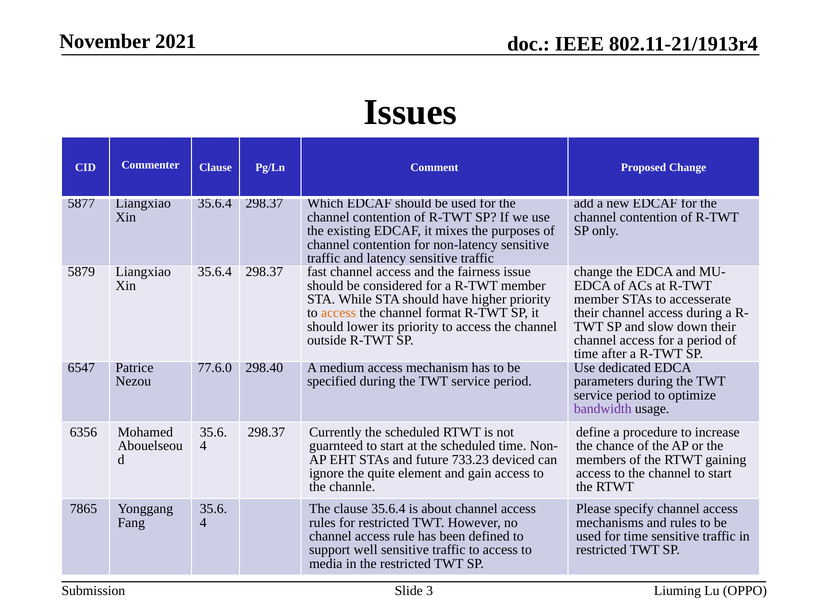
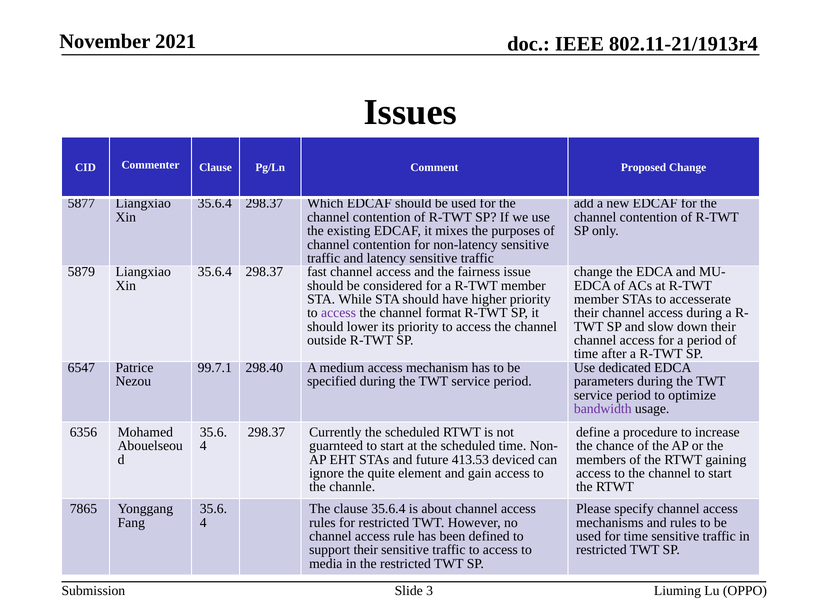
access at (339, 313) colour: orange -> purple
77.6.0: 77.6.0 -> 99.7.1
733.23: 733.23 -> 413.53
support well: well -> their
